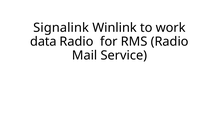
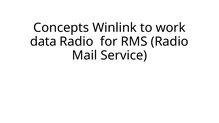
Signalink: Signalink -> Concepts
